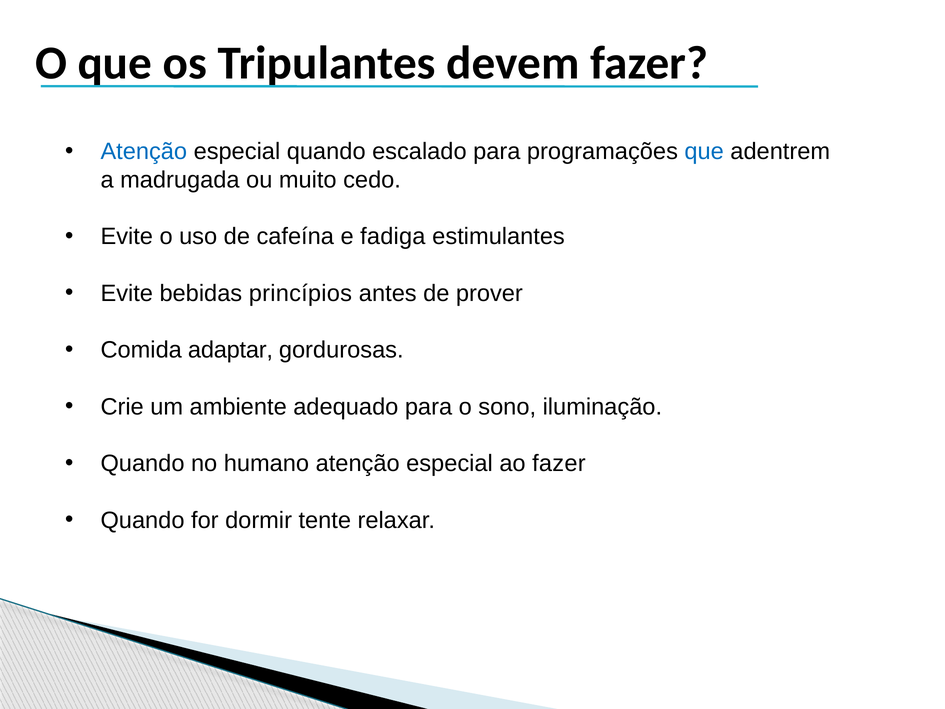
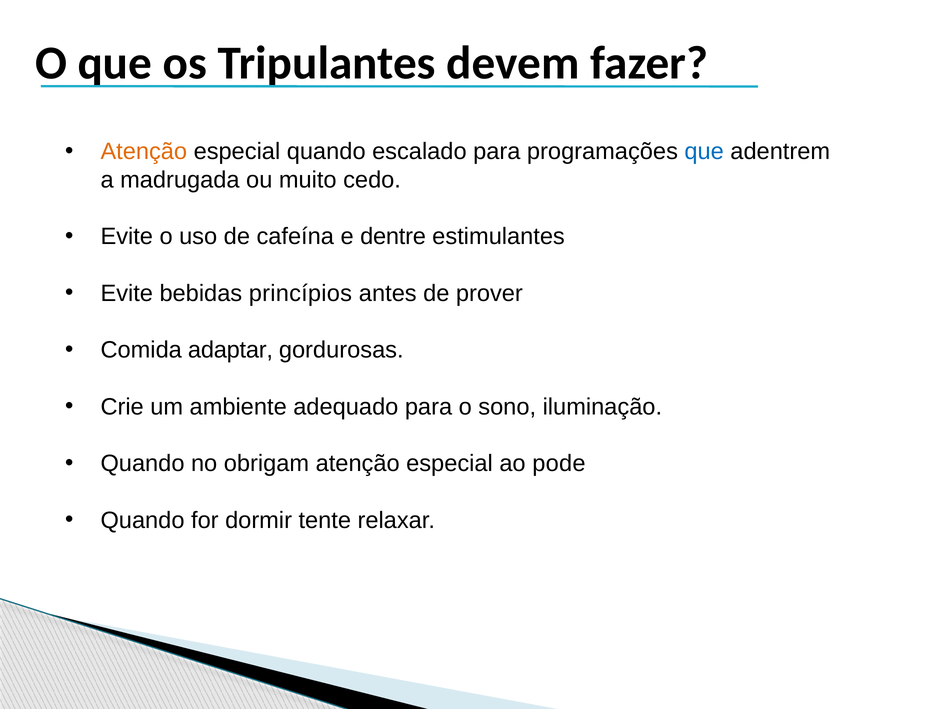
Atenção at (144, 152) colour: blue -> orange
fadiga: fadiga -> dentre
humano: humano -> obrigam
ao fazer: fazer -> pode
